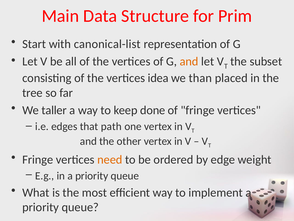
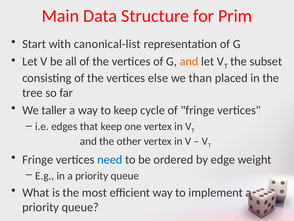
idea: idea -> else
done: done -> cycle
that path: path -> keep
need colour: orange -> blue
